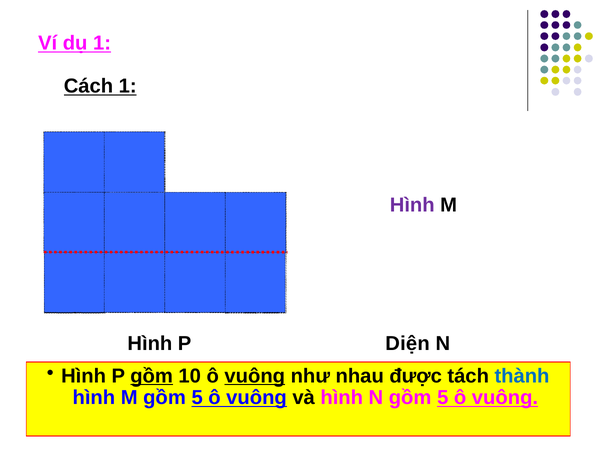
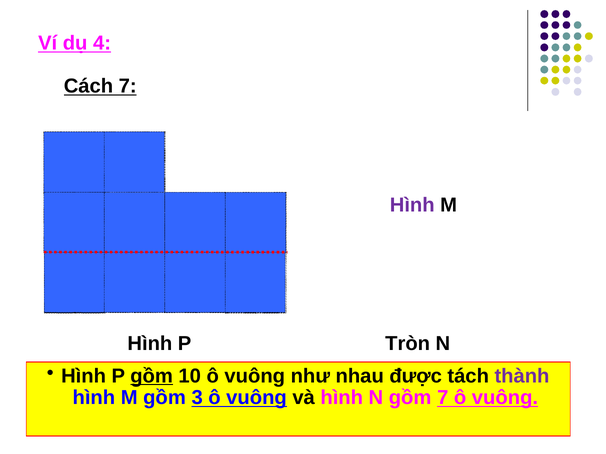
dụ 1: 1 -> 4
Cách 1: 1 -> 7
Diện: Diện -> Tròn
vuông at (255, 376) underline: present -> none
thành colour: blue -> purple
M gồm 5: 5 -> 3
N gồm 5: 5 -> 7
